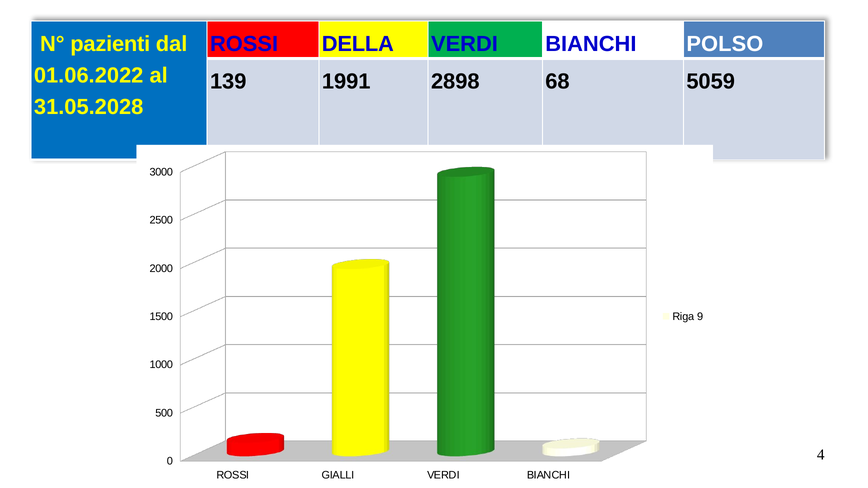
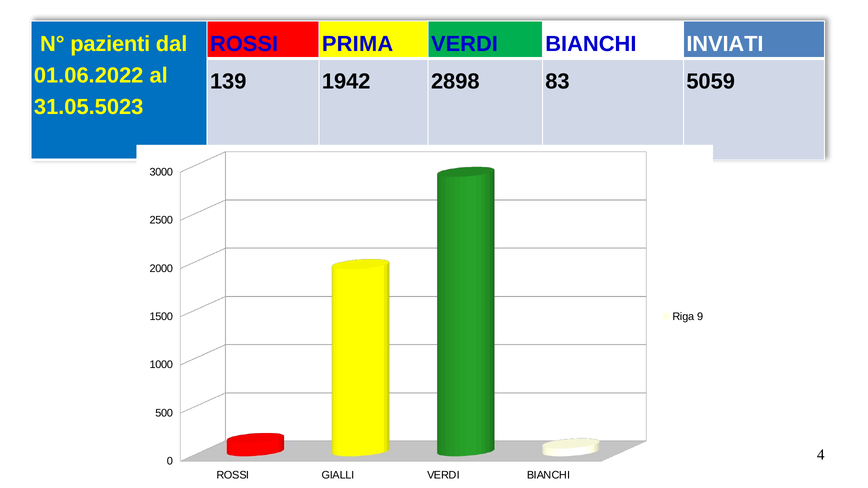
DELLA: DELLA -> PRIMA
POLSO: POLSO -> INVIATI
1991: 1991 -> 1942
68: 68 -> 83
31.05.2028: 31.05.2028 -> 31.05.5023
